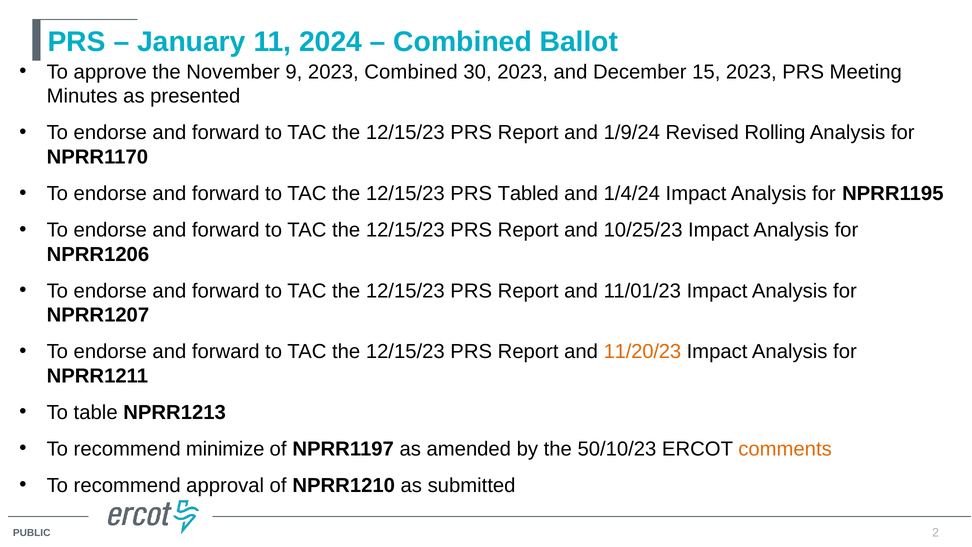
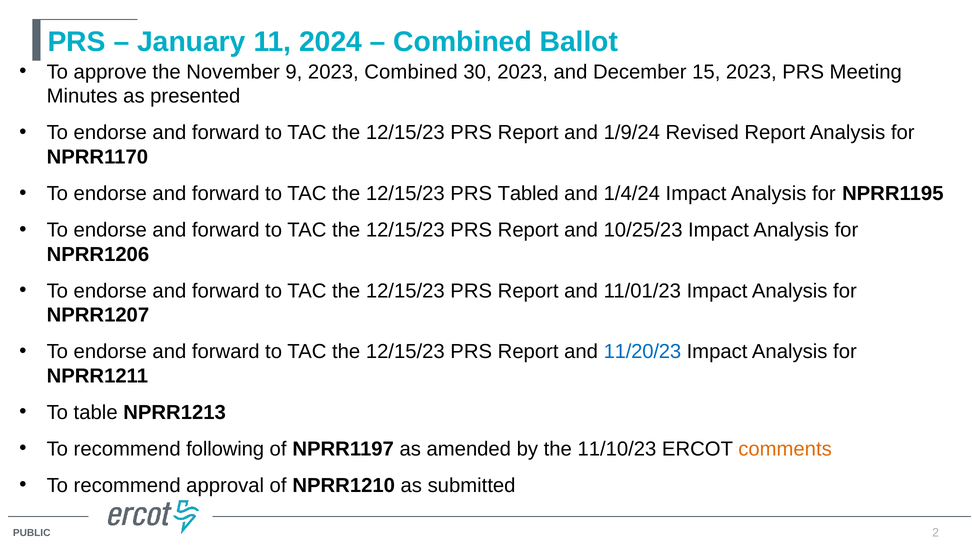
Revised Rolling: Rolling -> Report
11/20/23 colour: orange -> blue
minimize: minimize -> following
50/10/23: 50/10/23 -> 11/10/23
